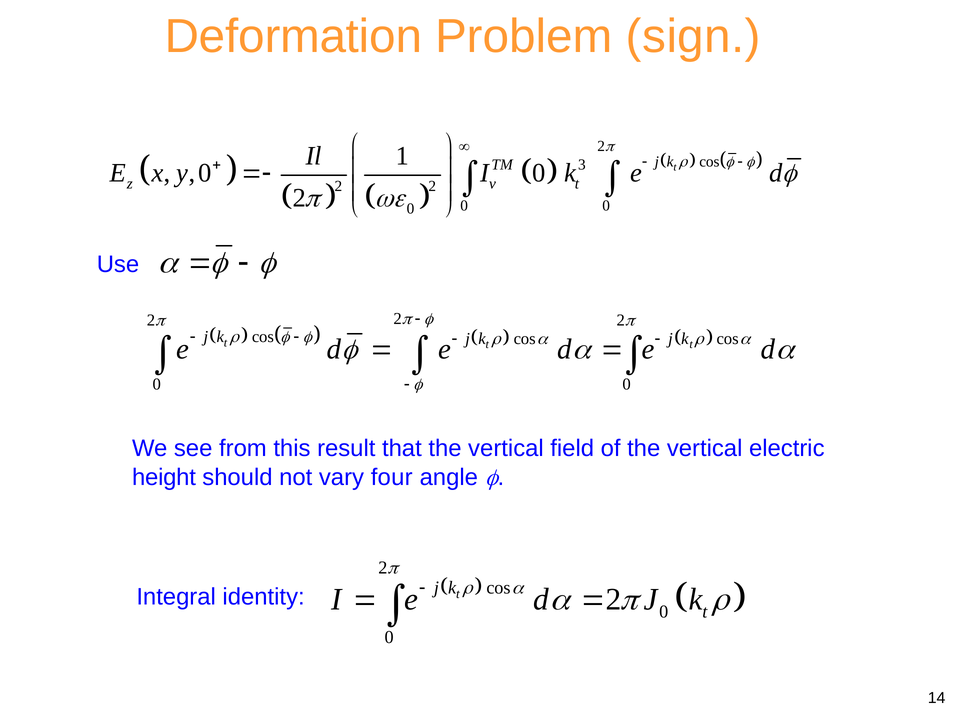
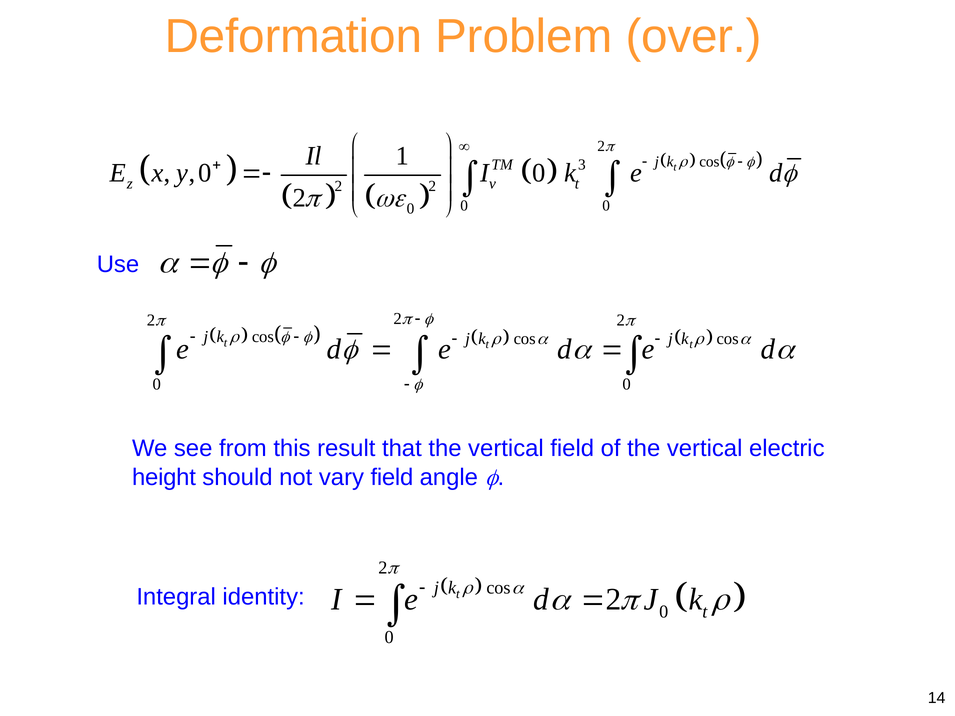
sign: sign -> over
vary four: four -> field
